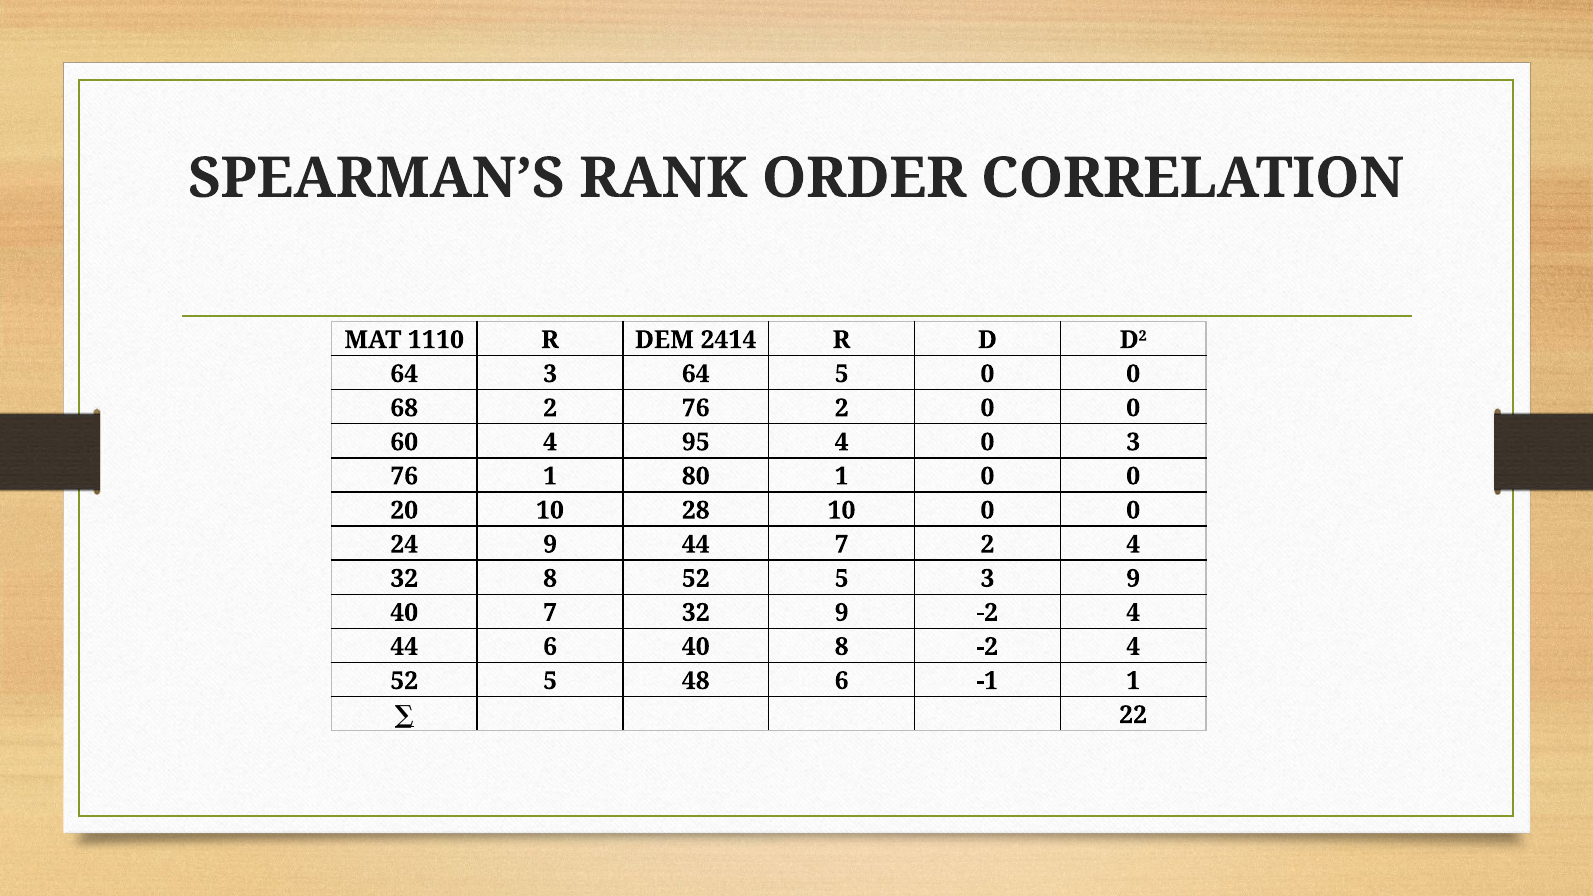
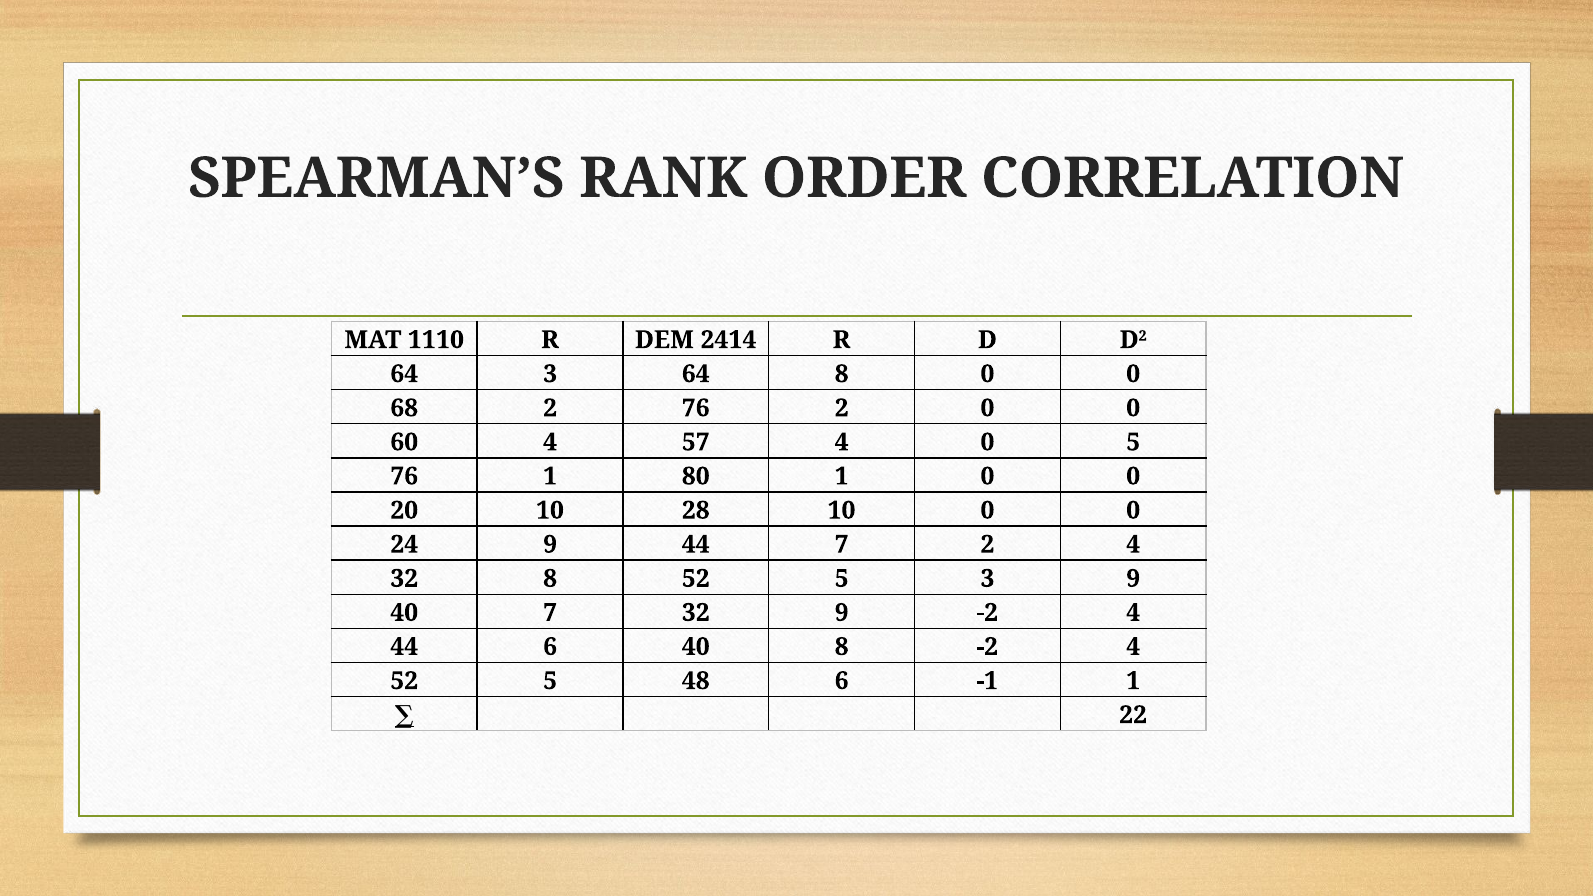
64 5: 5 -> 8
95: 95 -> 57
0 3: 3 -> 5
